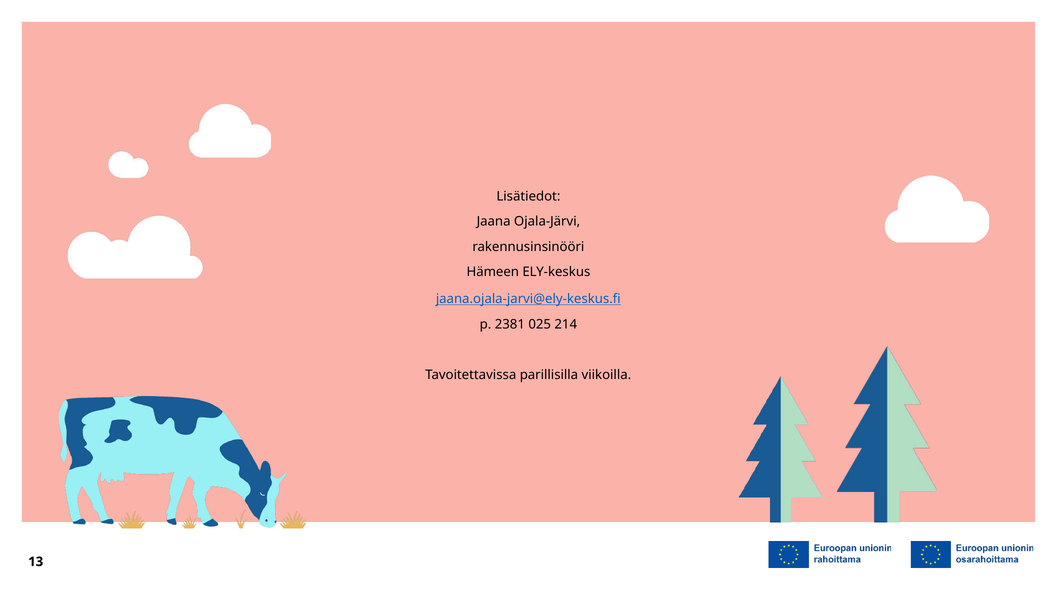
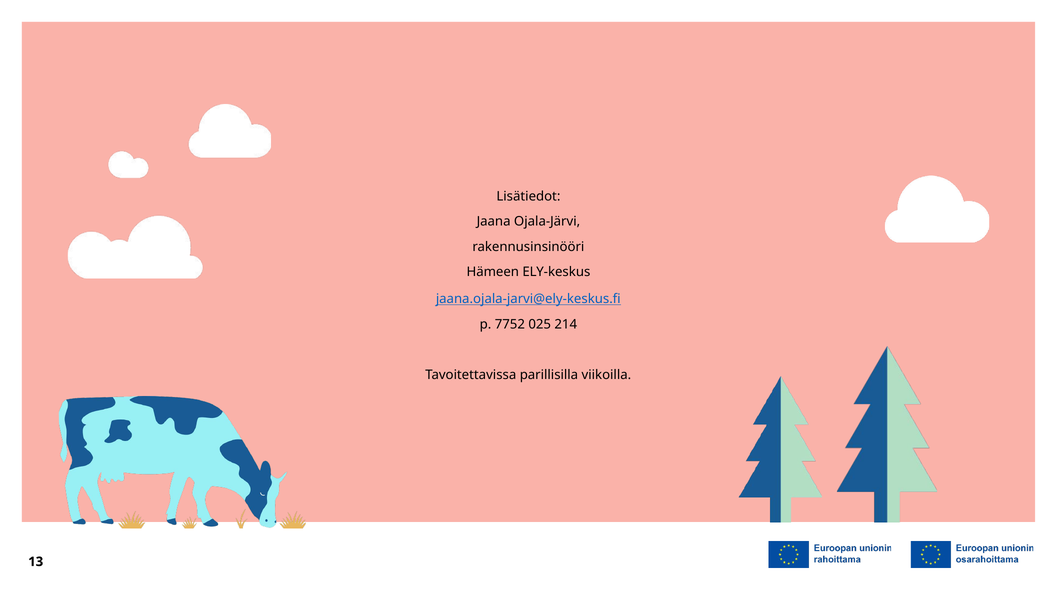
2381: 2381 -> 7752
